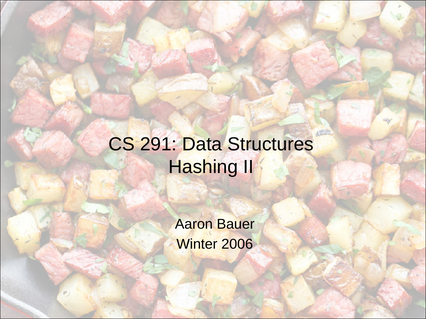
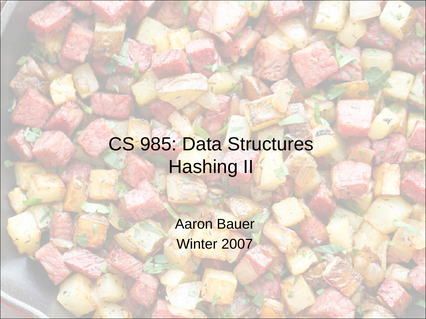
291: 291 -> 985
2006: 2006 -> 2007
